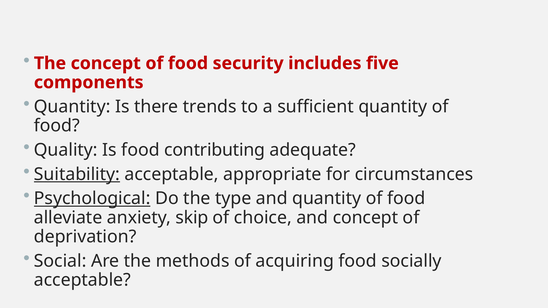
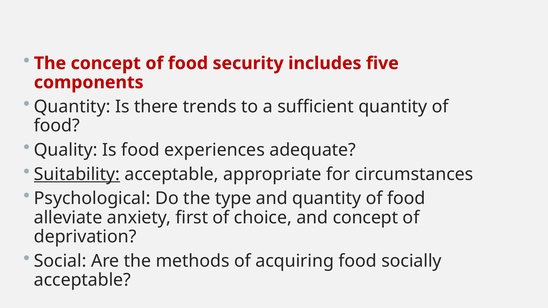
contributing: contributing -> experiences
Psychological underline: present -> none
skip: skip -> first
